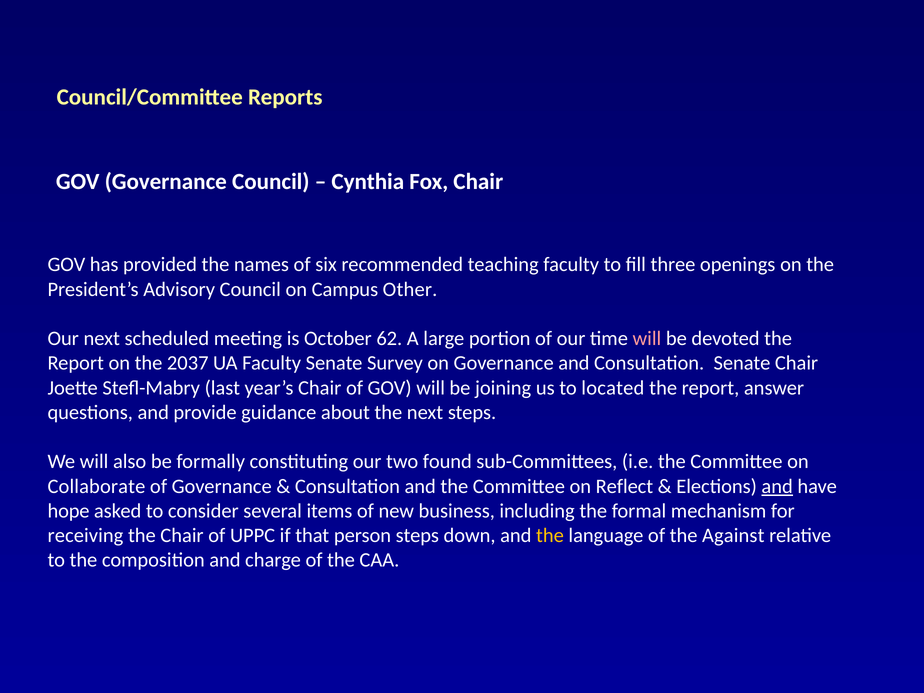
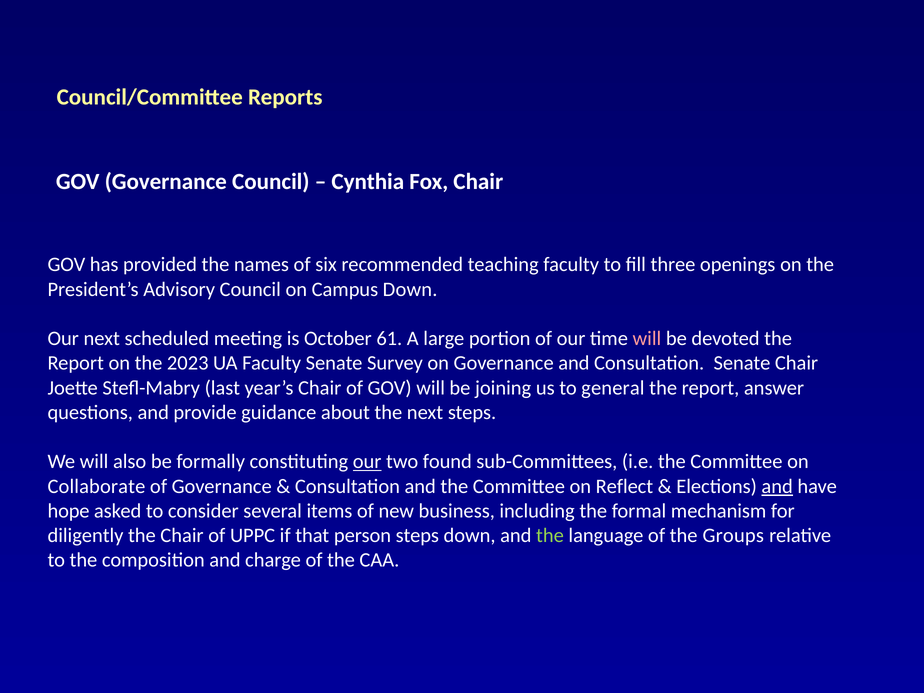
Campus Other: Other -> Down
62: 62 -> 61
2037: 2037 -> 2023
located: located -> general
our at (367, 462) underline: none -> present
receiving: receiving -> diligently
the at (550, 536) colour: yellow -> light green
Against: Against -> Groups
